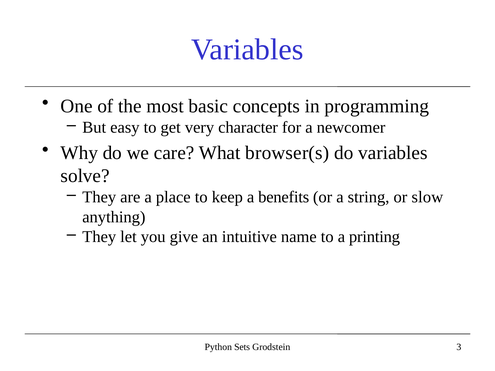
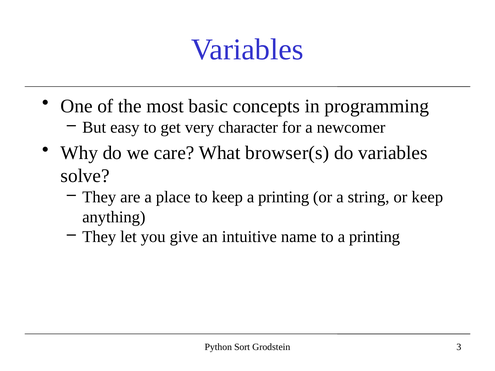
keep a benefits: benefits -> printing
or slow: slow -> keep
Sets: Sets -> Sort
